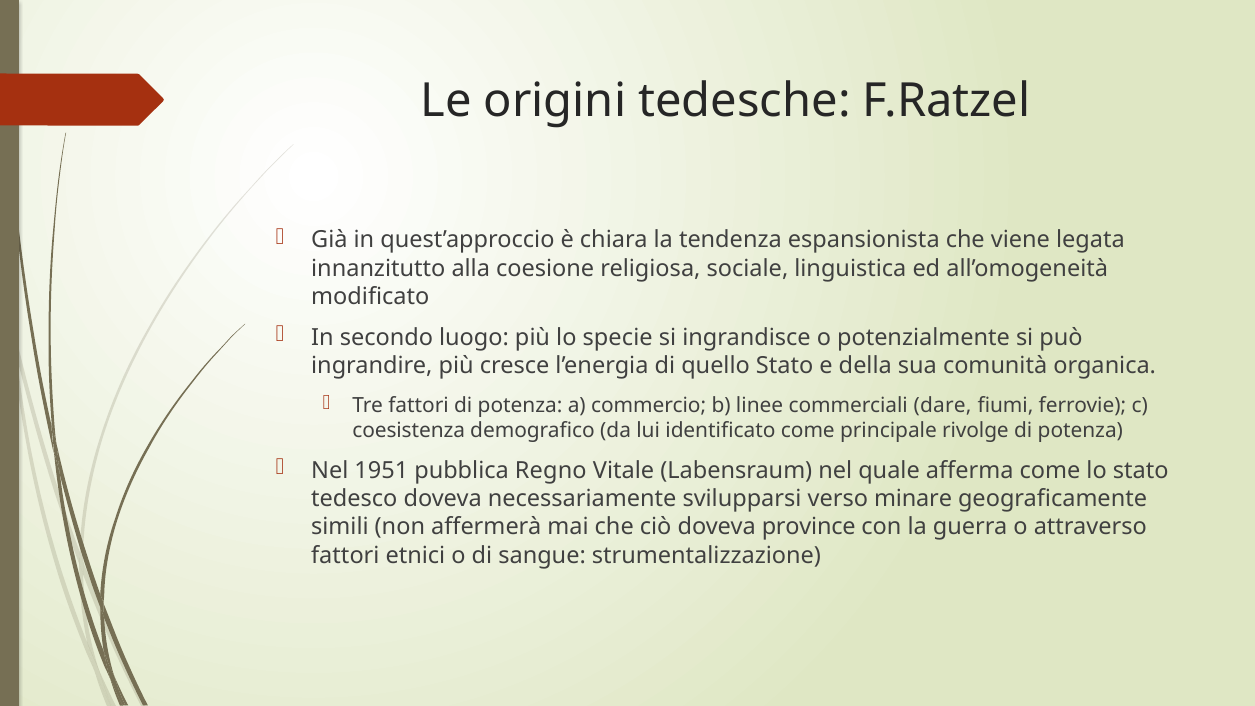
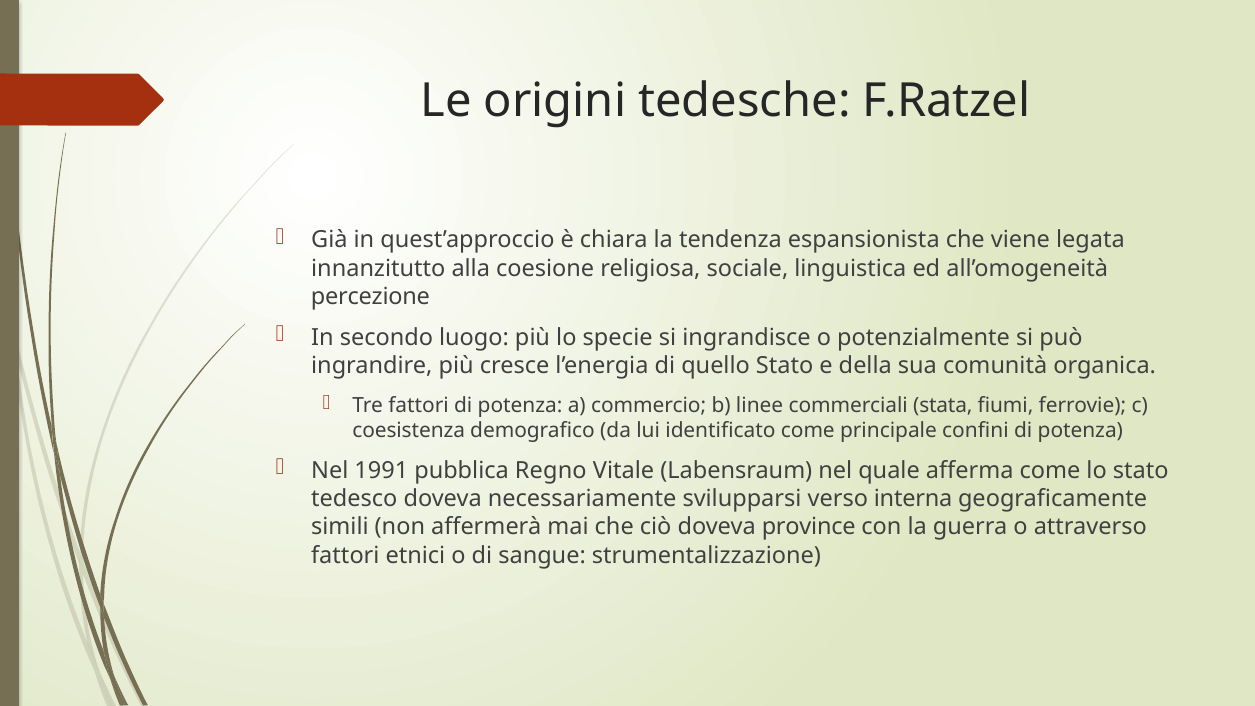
modificato: modificato -> percezione
dare: dare -> stata
rivolge: rivolge -> confini
1951: 1951 -> 1991
minare: minare -> interna
